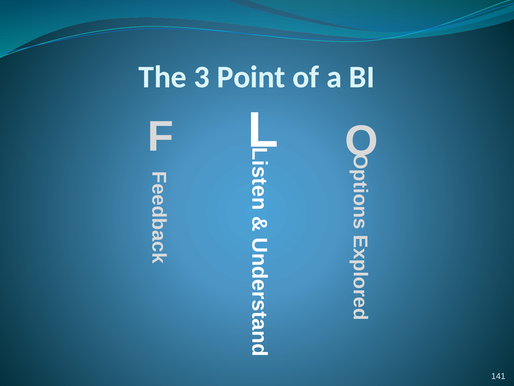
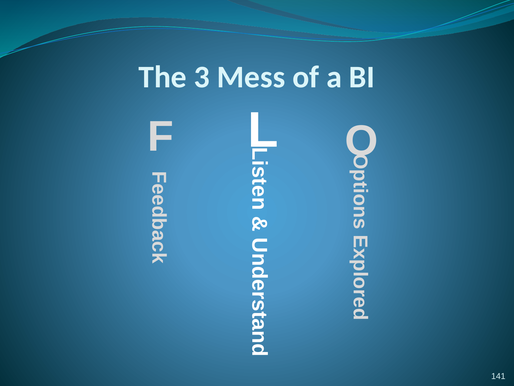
Point: Point -> Mess
